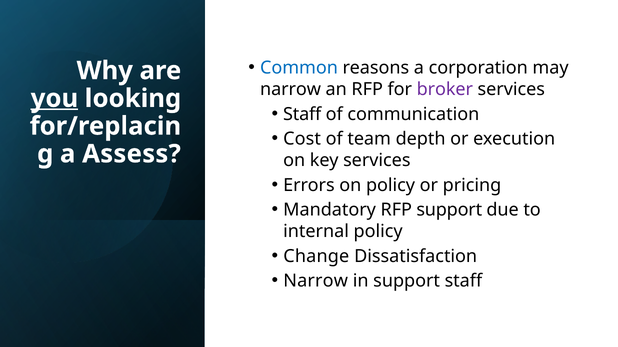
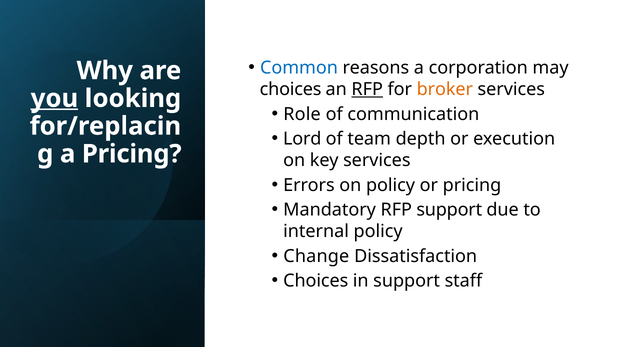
narrow at (291, 90): narrow -> choices
RFP at (367, 90) underline: none -> present
broker colour: purple -> orange
Staff at (302, 114): Staff -> Role
Cost: Cost -> Lord
a Assess: Assess -> Pricing
Narrow at (316, 281): Narrow -> Choices
